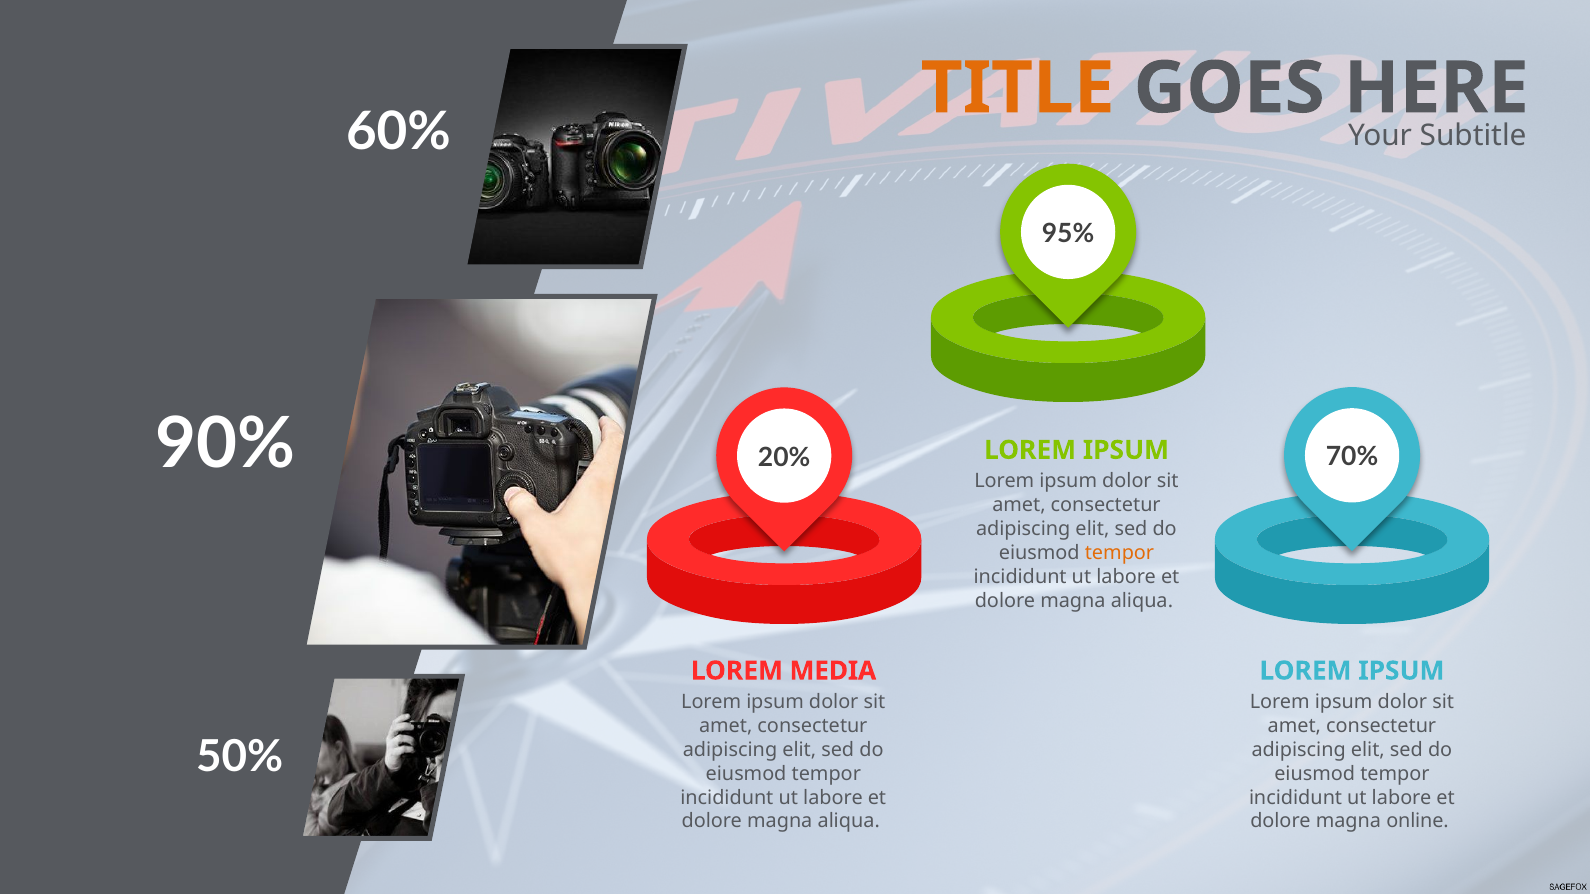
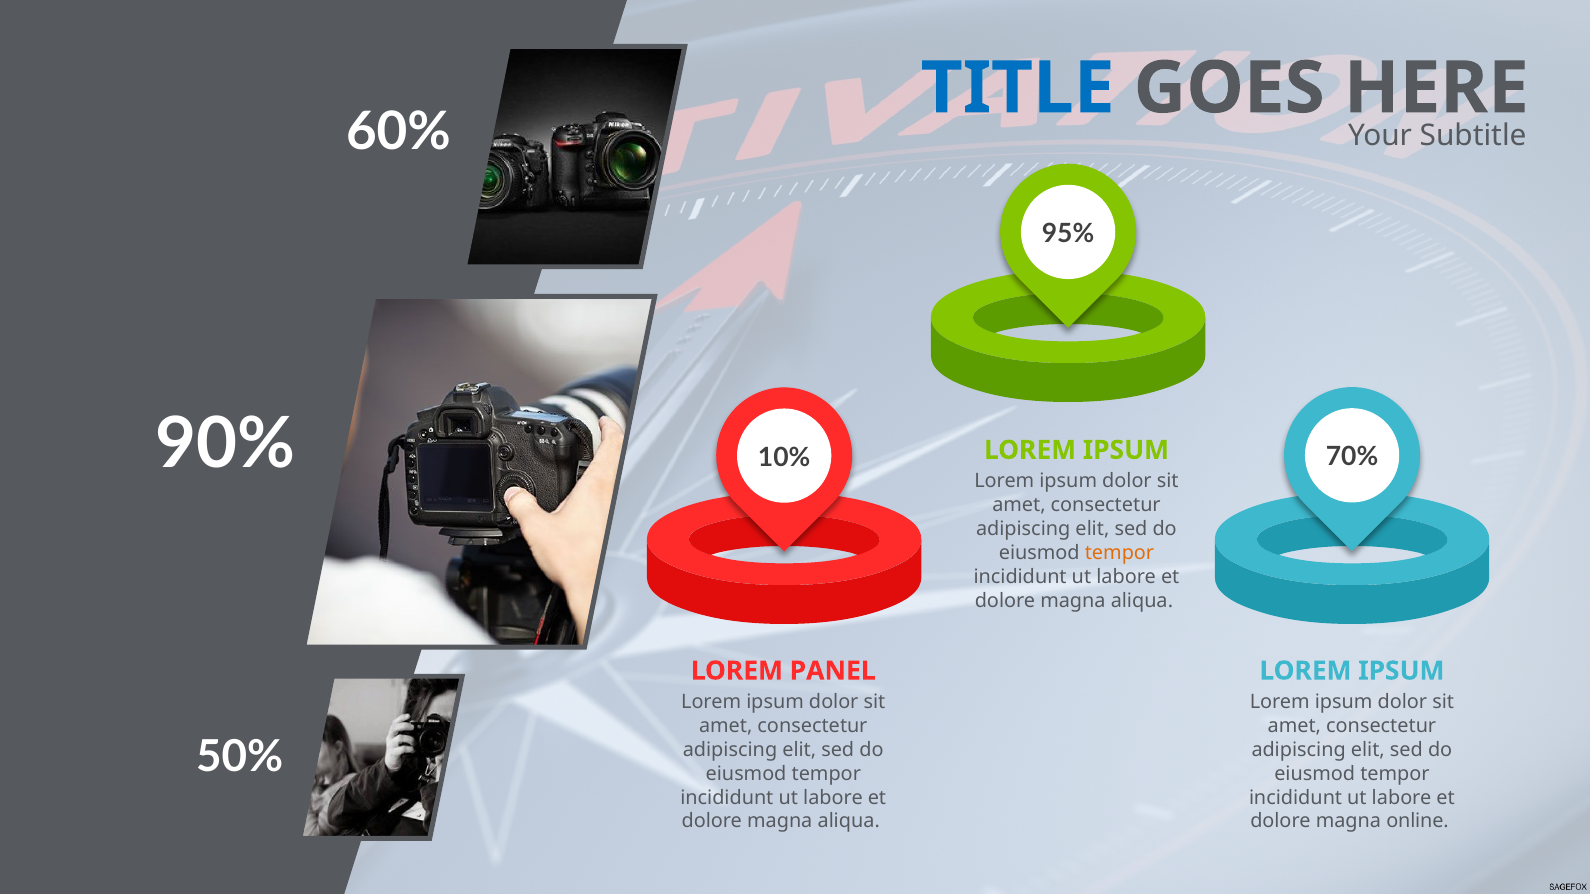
TITLE colour: orange -> blue
20%: 20% -> 10%
MEDIA: MEDIA -> PANEL
